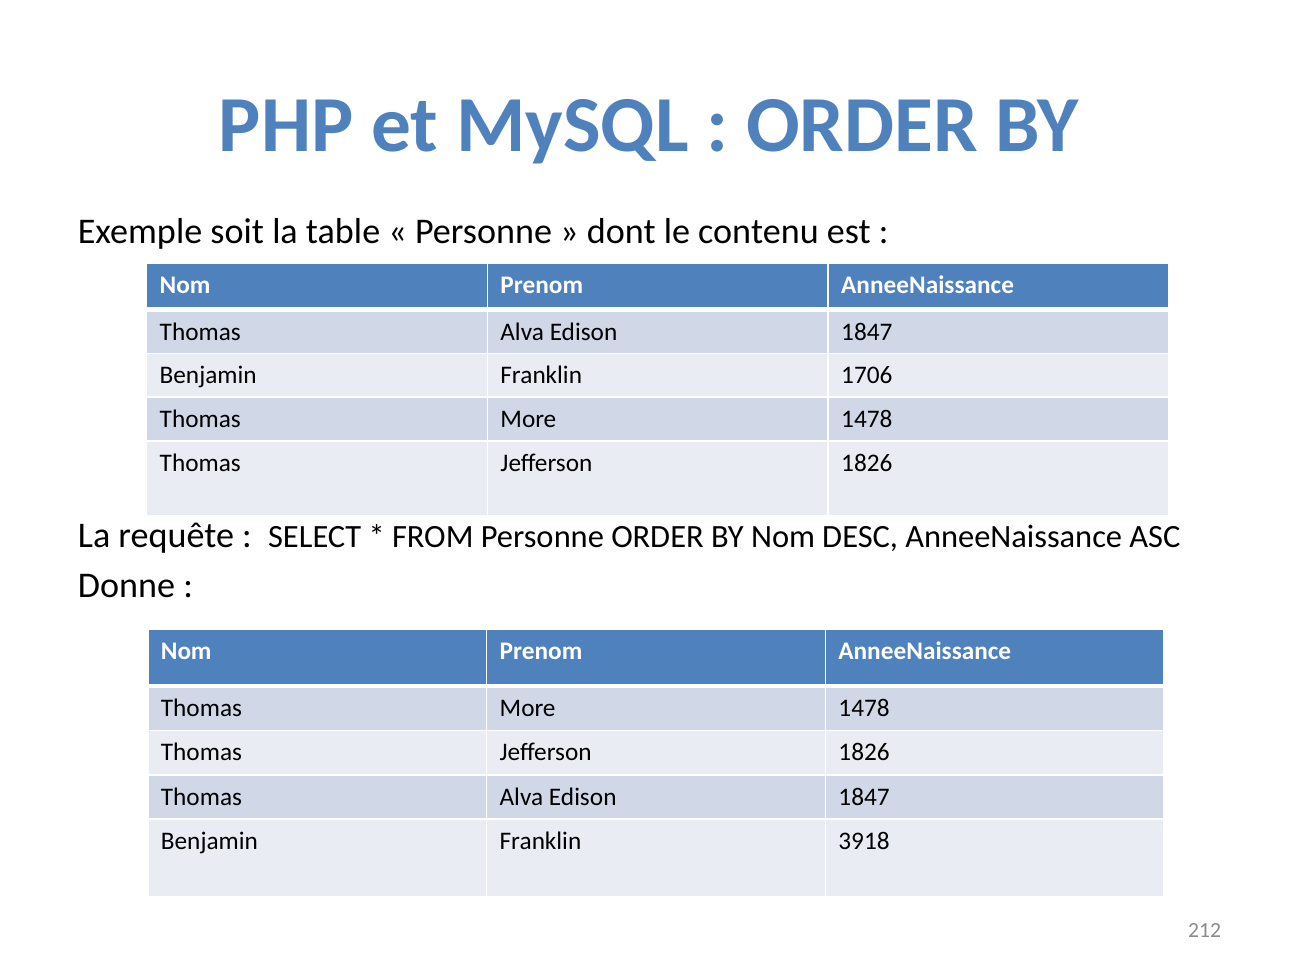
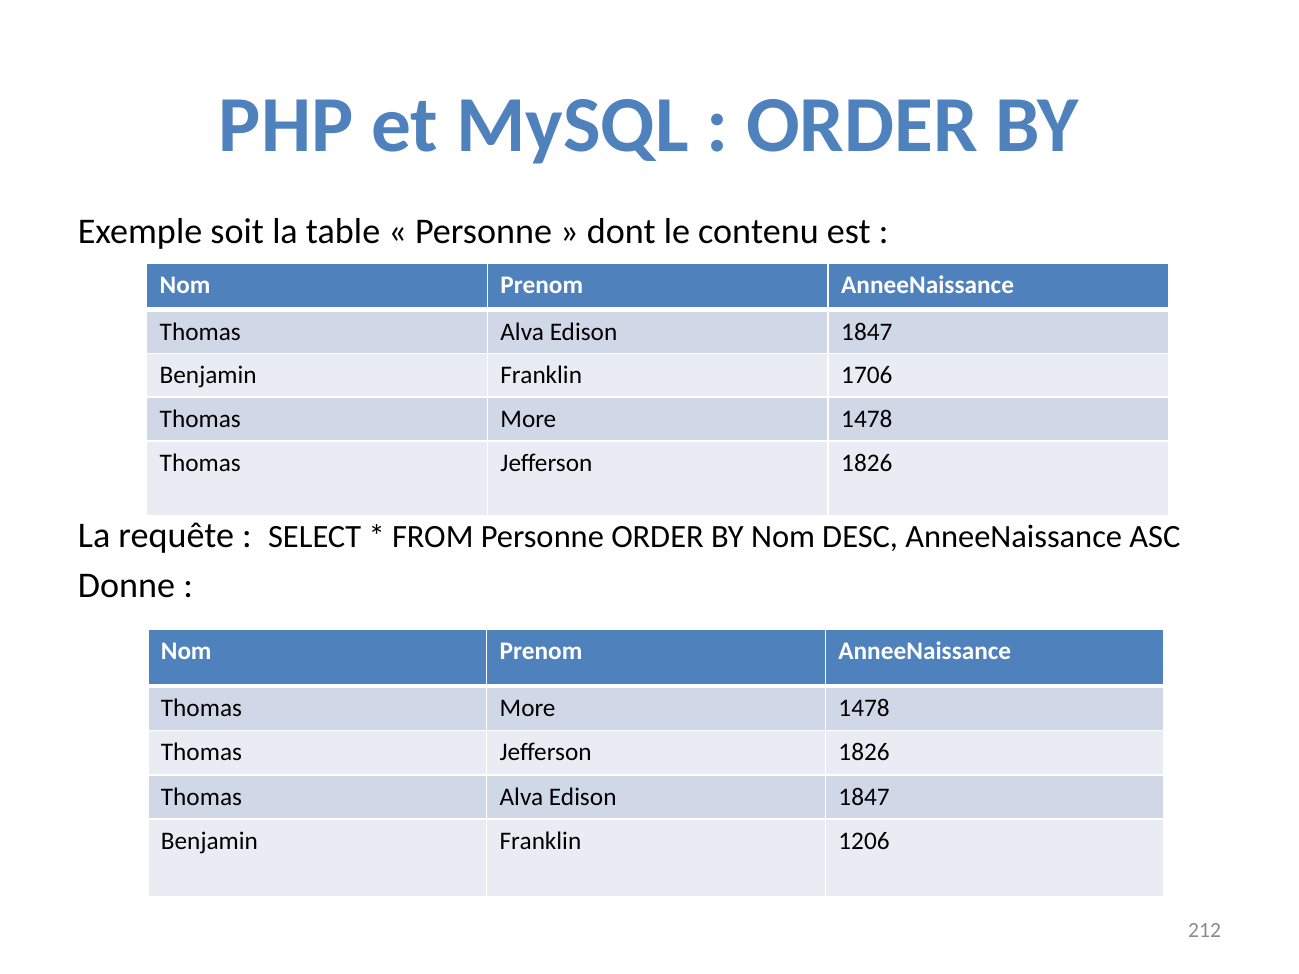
3918: 3918 -> 1206
